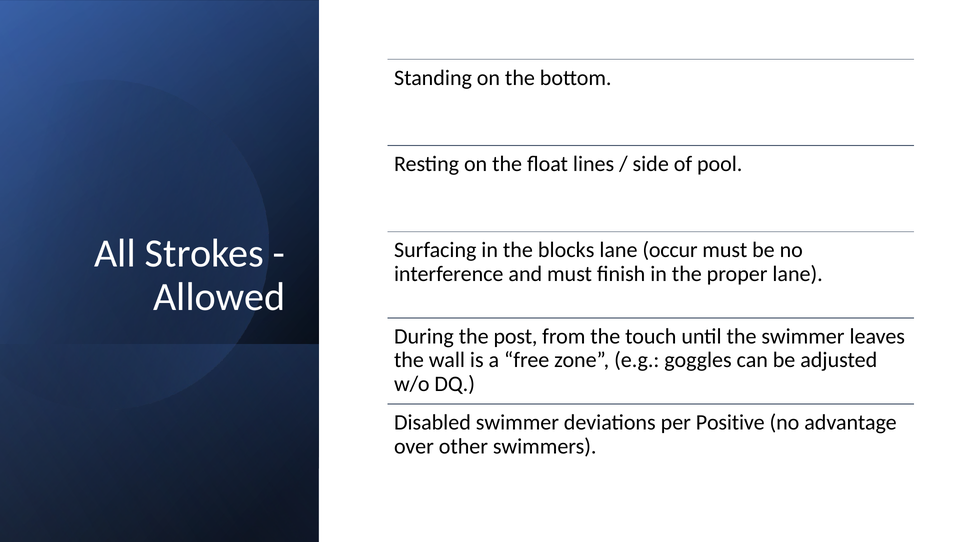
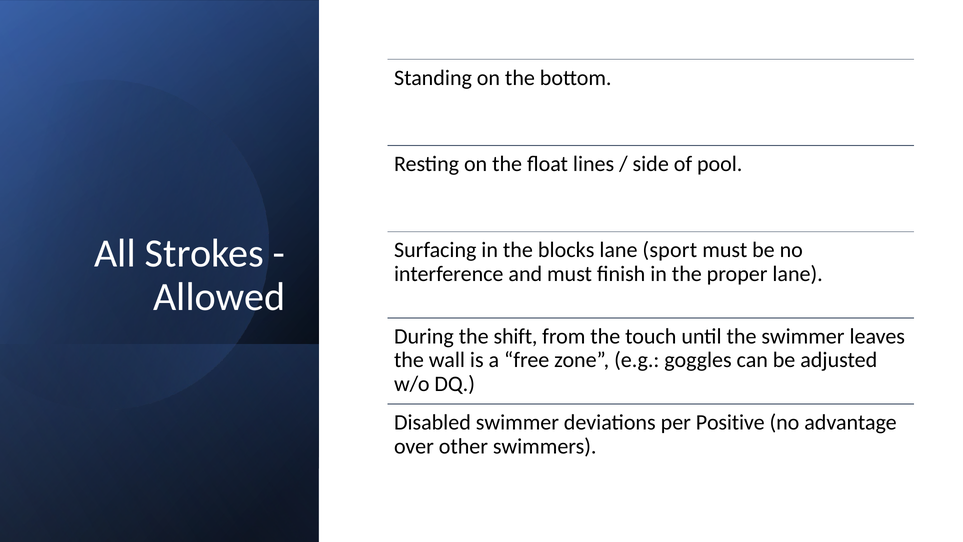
occur: occur -> sport
post: post -> shift
